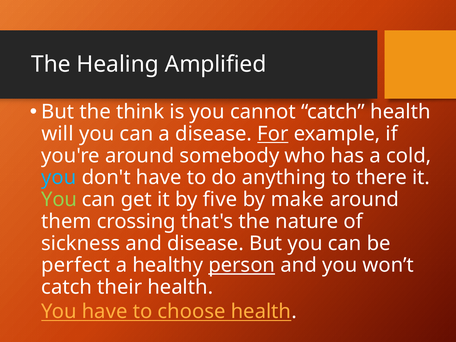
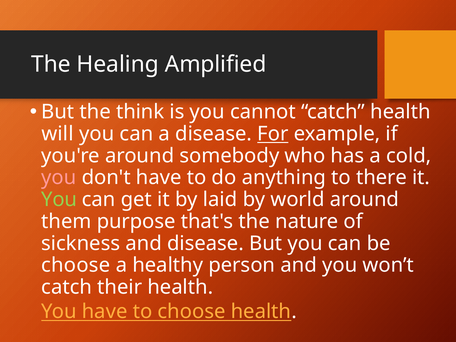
you at (59, 178) colour: light blue -> pink
five: five -> laid
make: make -> world
crossing: crossing -> purpose
perfect at (76, 265): perfect -> choose
person underline: present -> none
